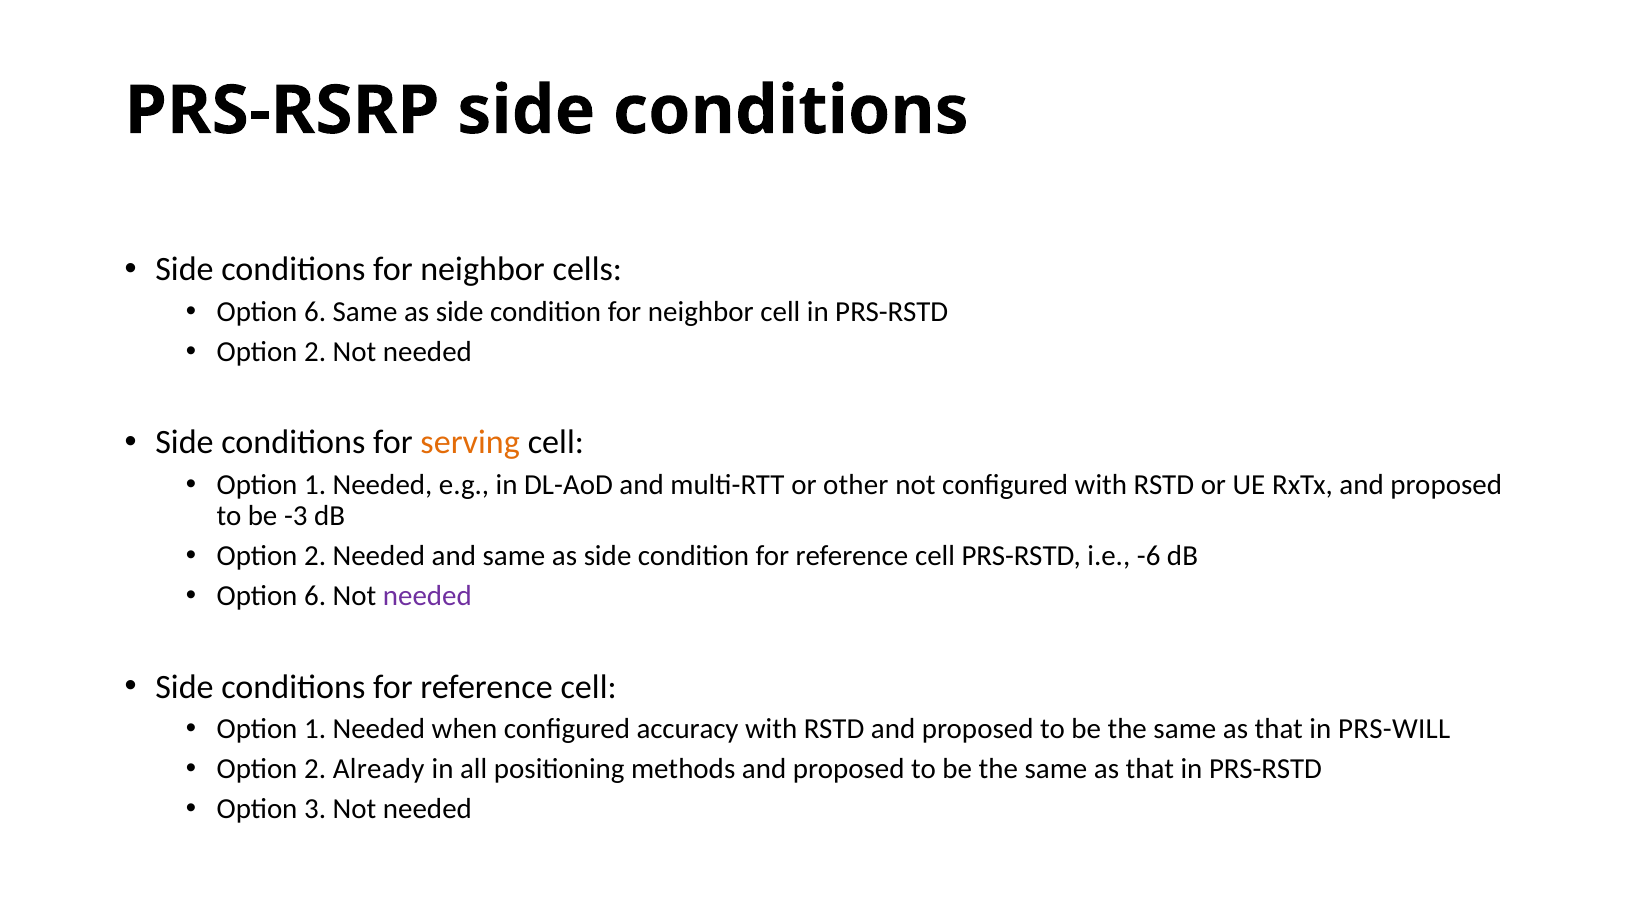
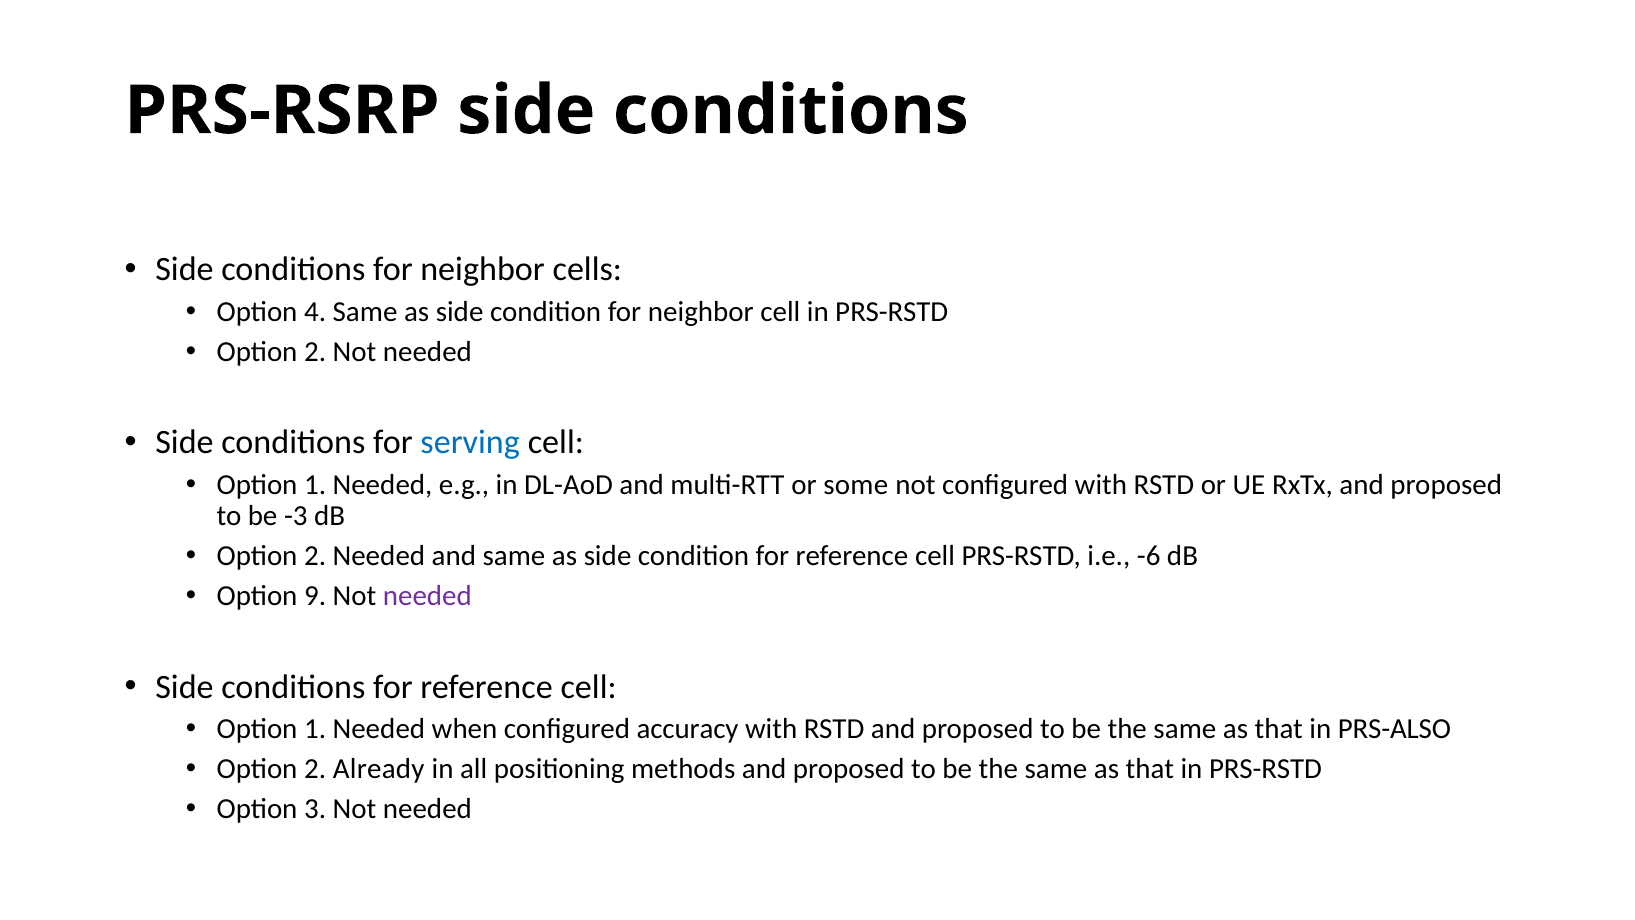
6 at (315, 312): 6 -> 4
serving colour: orange -> blue
other: other -> some
6 at (315, 596): 6 -> 9
PRS-WILL: PRS-WILL -> PRS-ALSO
